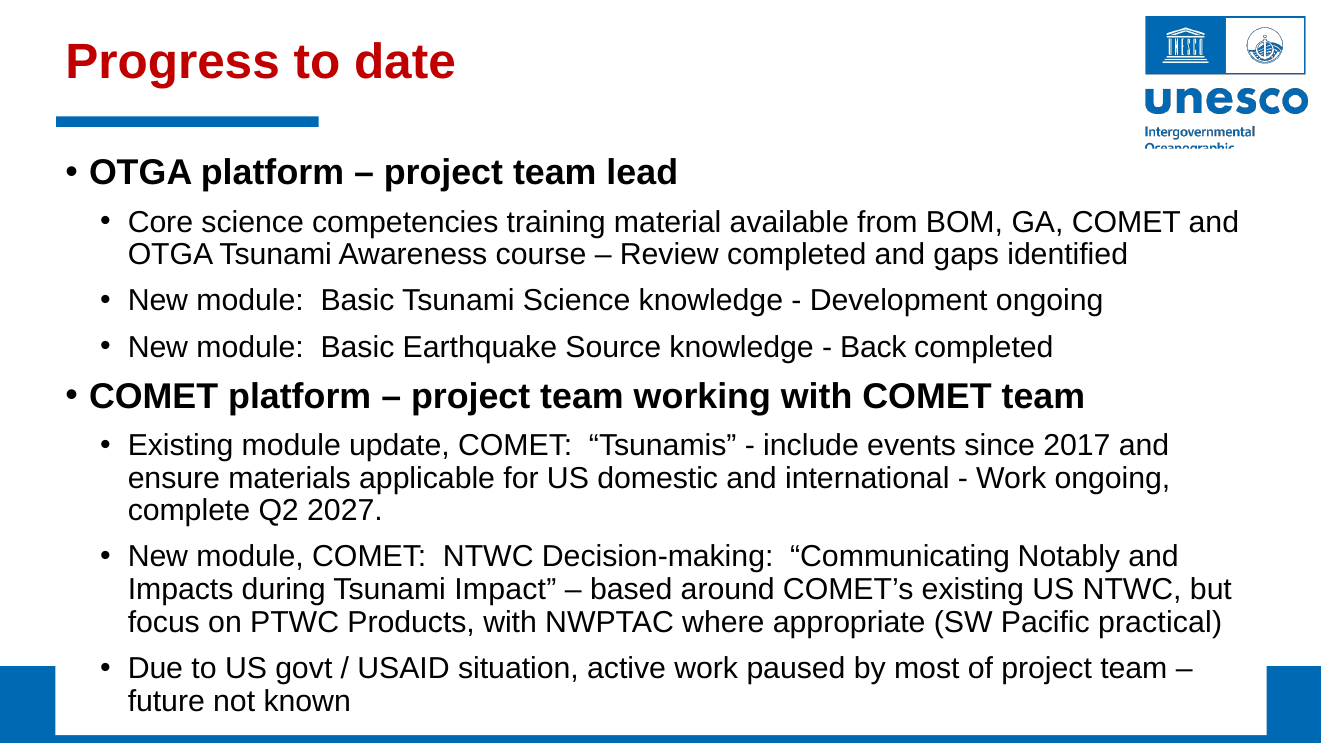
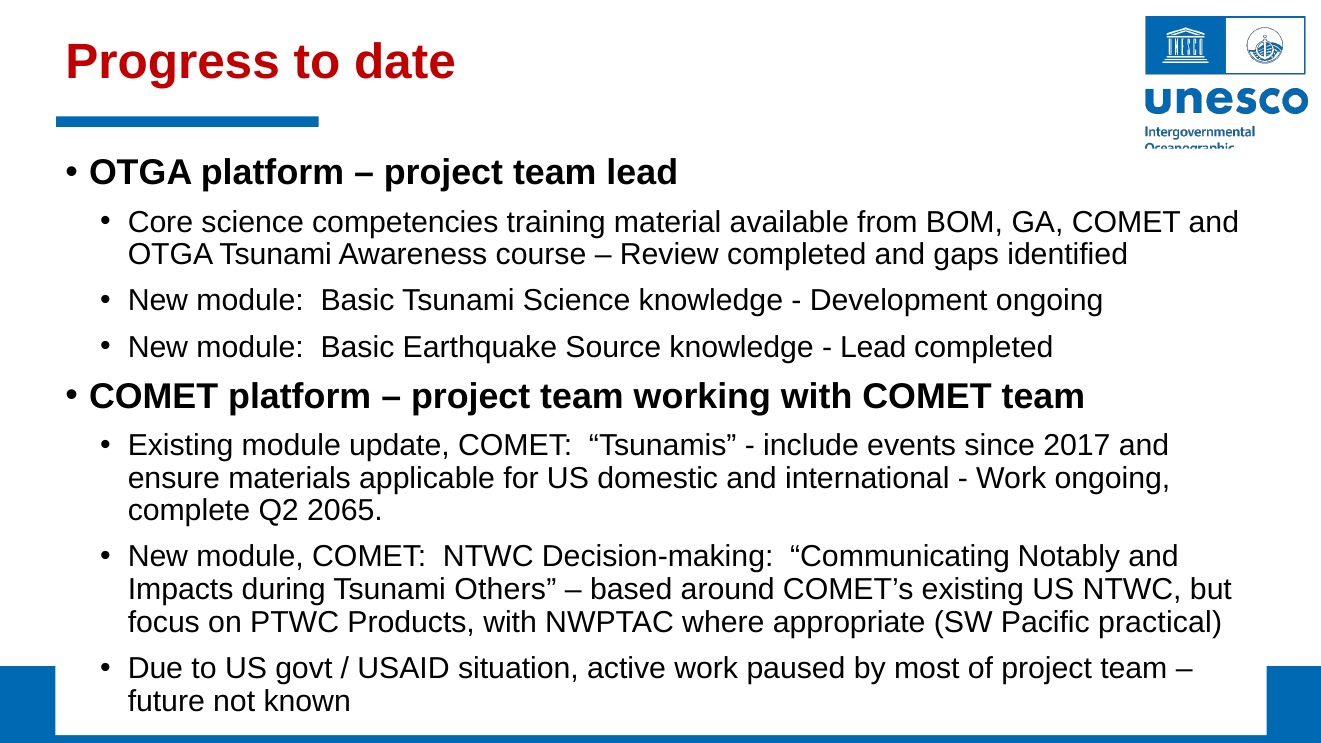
Back at (873, 347): Back -> Lead
2027: 2027 -> 2065
Impact: Impact -> Others
